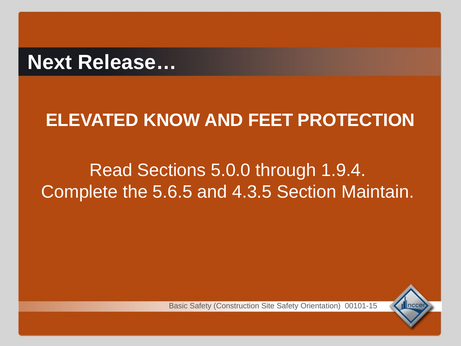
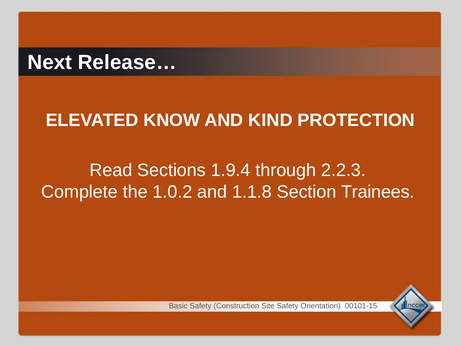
FEET: FEET -> KIND
5.0.0: 5.0.0 -> 1.9.4
1.9.4: 1.9.4 -> 2.2.3
5.6.5: 5.6.5 -> 1.0.2
4.3.5: 4.3.5 -> 1.1.8
Maintain: Maintain -> Trainees
